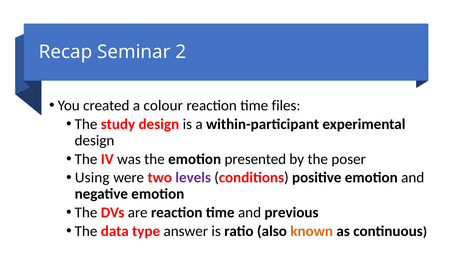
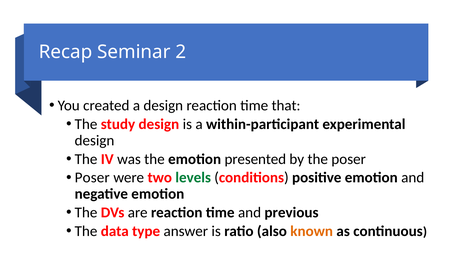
a colour: colour -> design
files: files -> that
Using at (92, 178): Using -> Poser
levels colour: purple -> green
